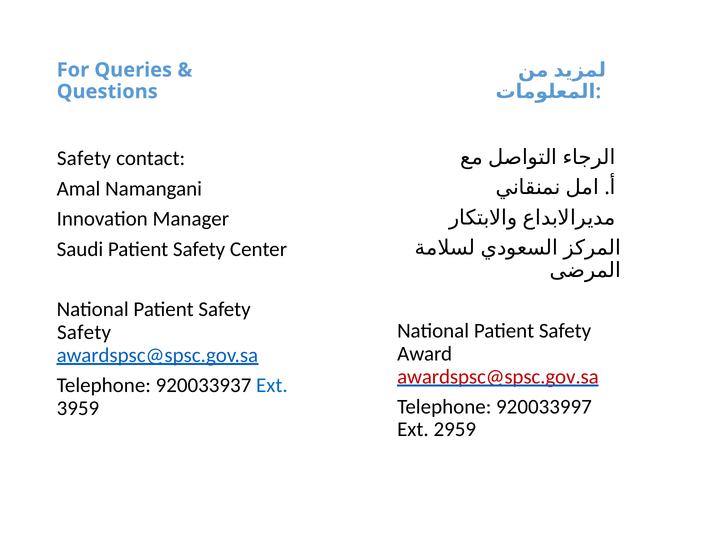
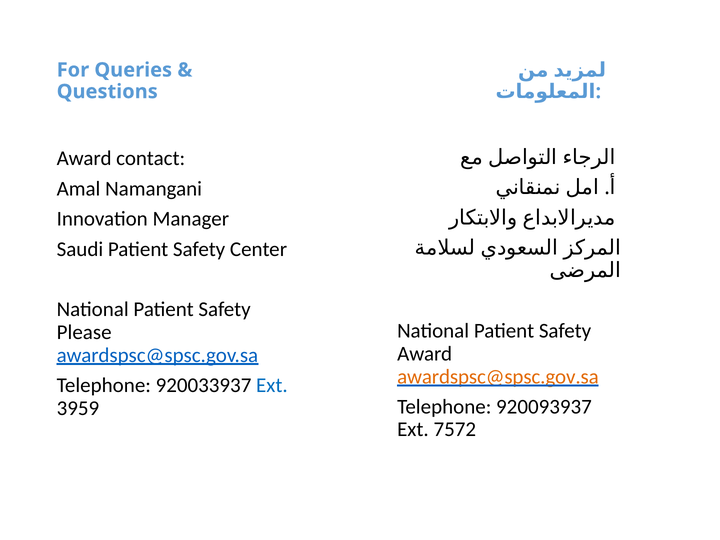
Safety at (84, 159): Safety -> Award
Safety at (84, 332): Safety -> Please
awardspsc@spsc.gov.sa at (498, 377) colour: red -> orange
920033997: 920033997 -> 920093937
2959: 2959 -> 7572
